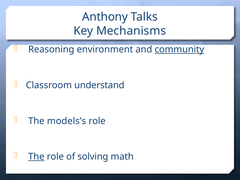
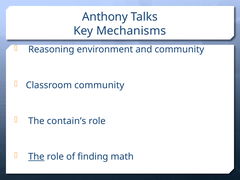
community at (179, 49) underline: present -> none
Classroom understand: understand -> community
models’s: models’s -> contain’s
solving: solving -> finding
